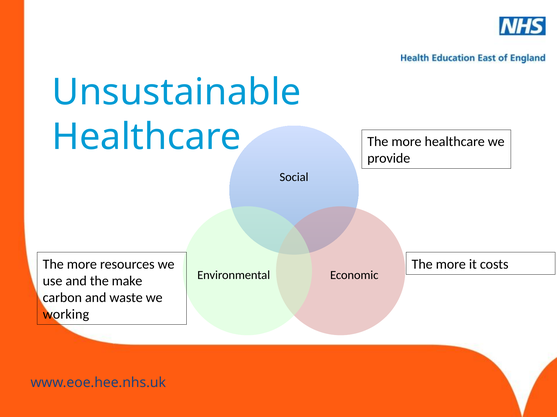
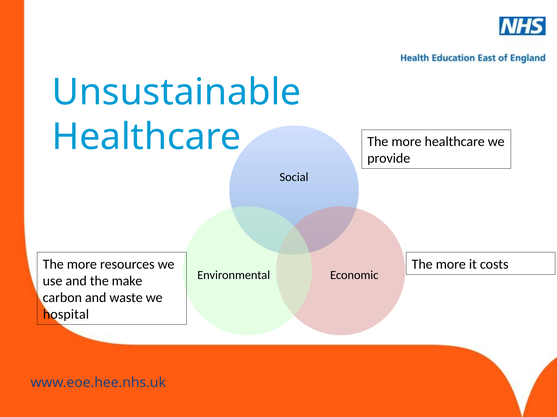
working: working -> hospital
